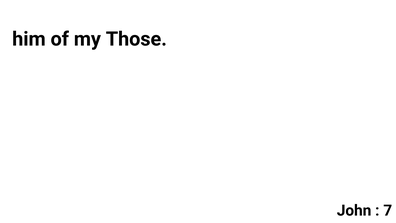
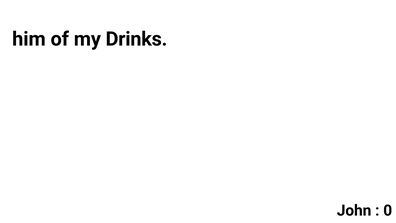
Those: Those -> Drinks
7: 7 -> 0
